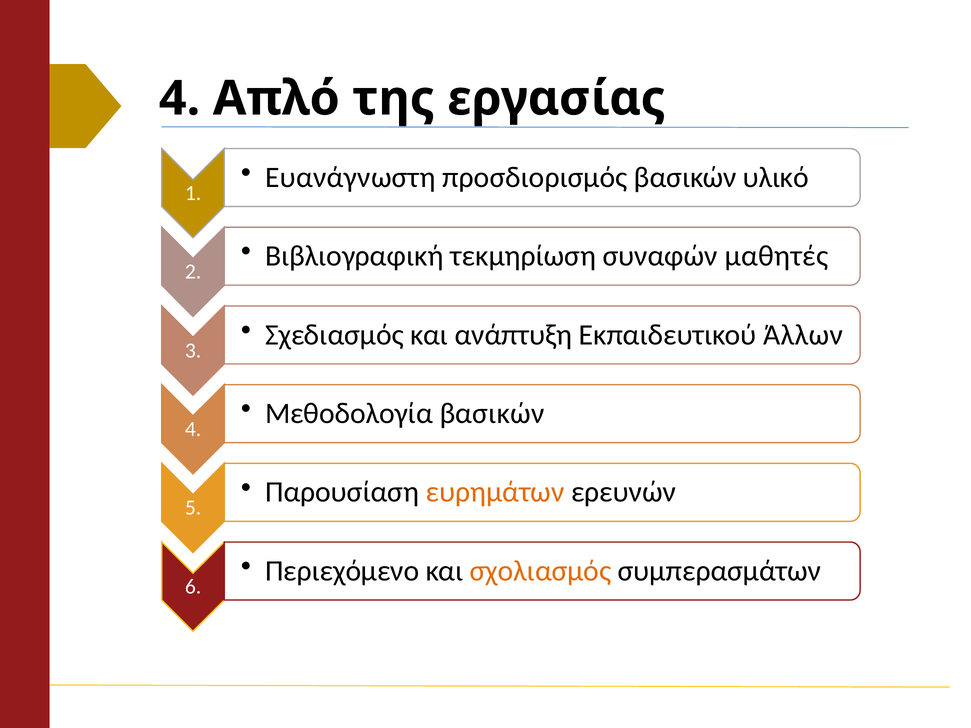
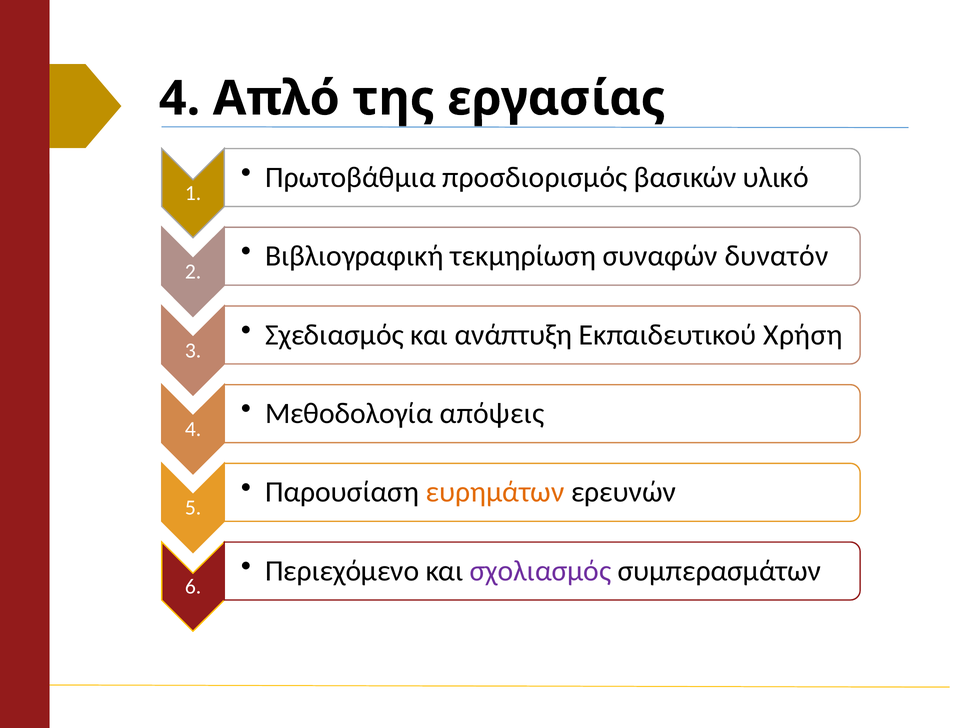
Ευανάγνωστη: Ευανάγνωστη -> Πρωτοβάθμια
μαθητές: μαθητές -> δυνατόν
Άλλων: Άλλων -> Χρήση
Μεθοδολογία βασικών: βασικών -> απόψεις
σχολιασμός colour: orange -> purple
